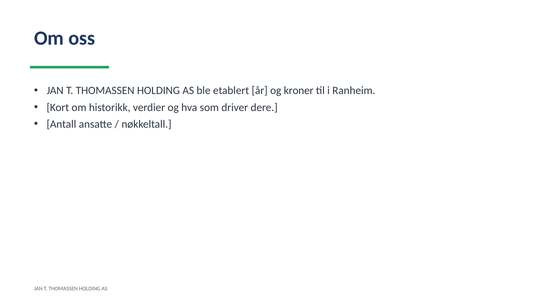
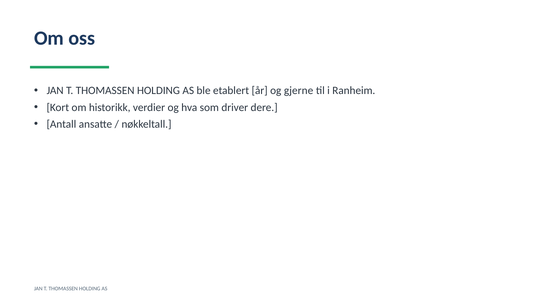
kroner: kroner -> gjerne
